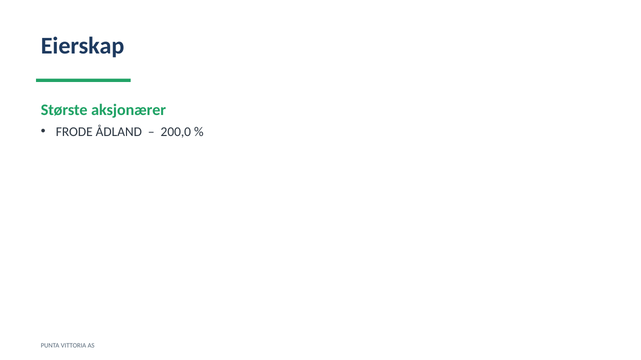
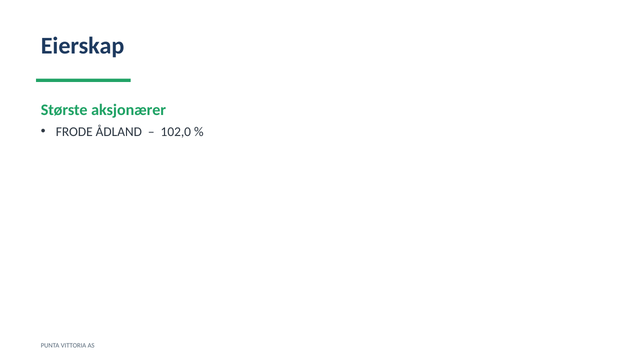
200,0: 200,0 -> 102,0
